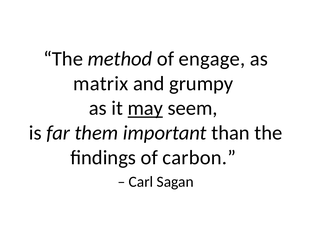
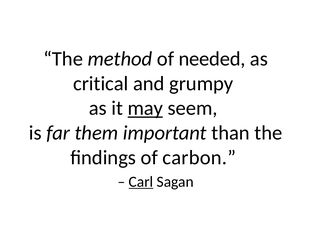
engage: engage -> needed
matrix: matrix -> critical
Carl underline: none -> present
